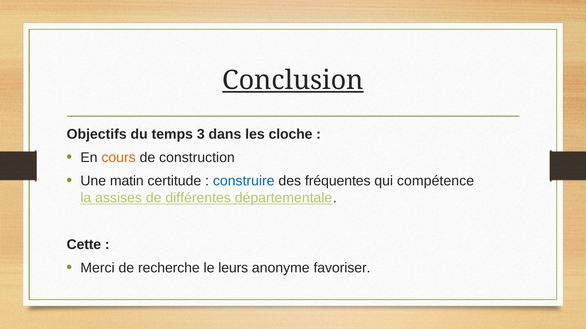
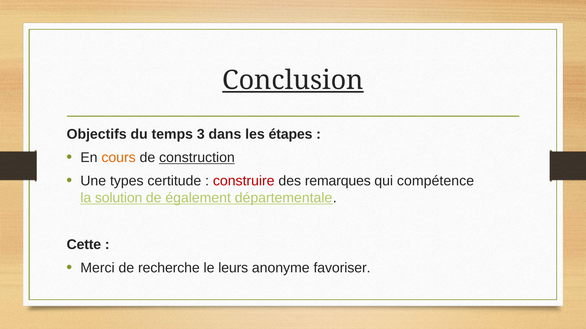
cloche: cloche -> étapes
construction underline: none -> present
matin: matin -> types
construire colour: blue -> red
fréquentes: fréquentes -> remarques
assises: assises -> solution
différentes: différentes -> également
